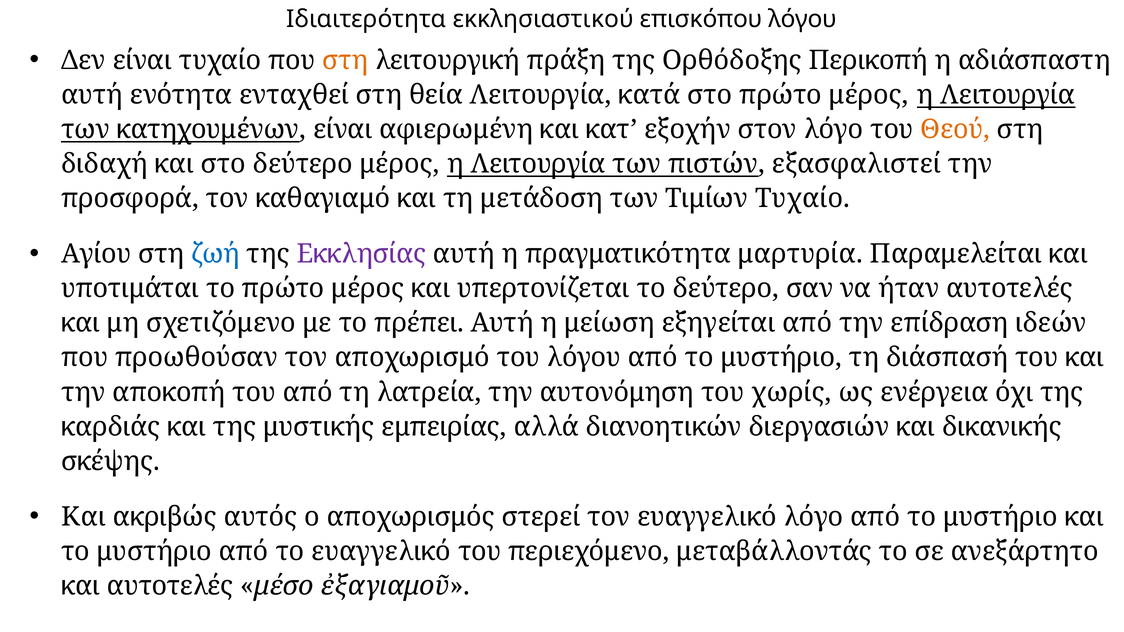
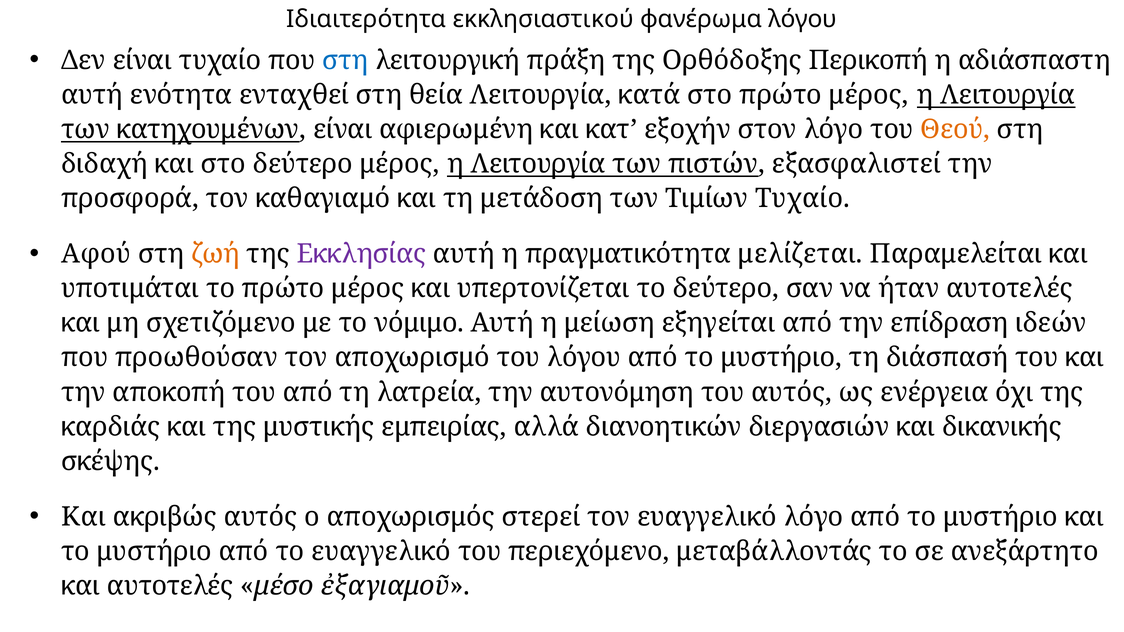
επισκόπου: επισκόπου -> φανέρωμα
στη at (345, 60) colour: orange -> blue
Αγίου: Αγίου -> Αφού
ζωή colour: blue -> orange
μαρτυρία: μαρτυρία -> μελίζεται
πρέπει: πρέπει -> νόμιμο
του χωρίς: χωρίς -> αυτός
